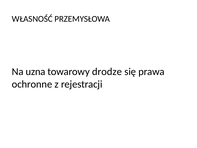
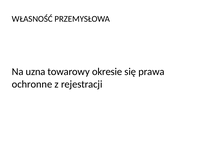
drodze: drodze -> okresie
